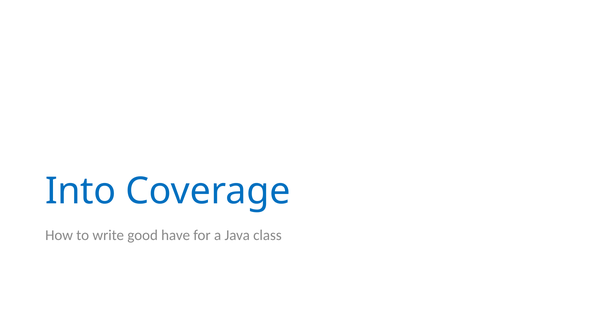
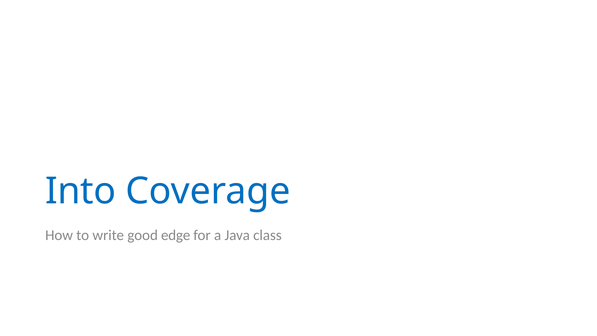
have: have -> edge
